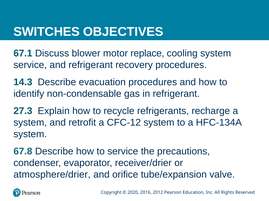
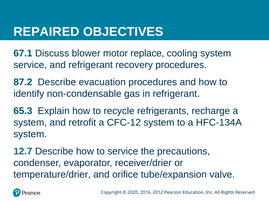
SWITCHES: SWITCHES -> REPAIRED
14.3: 14.3 -> 87.2
27.3: 27.3 -> 65.3
67.8: 67.8 -> 12.7
atmosphere/drier: atmosphere/drier -> temperature/drier
